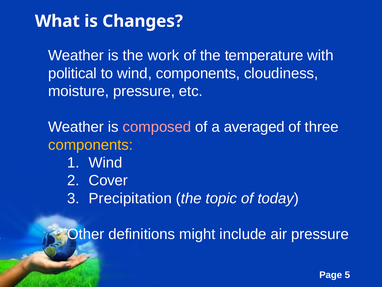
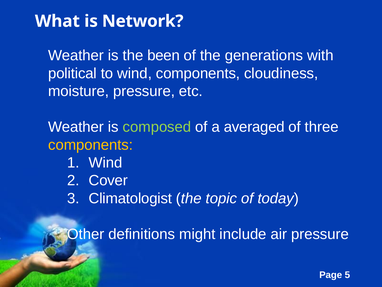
Changes: Changes -> Network
work: work -> been
temperature: temperature -> generations
composed colour: pink -> light green
Precipitation: Precipitation -> Climatologist
